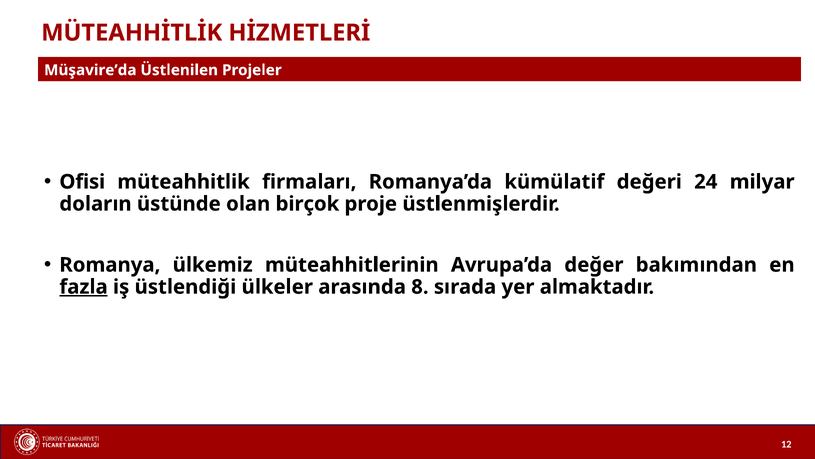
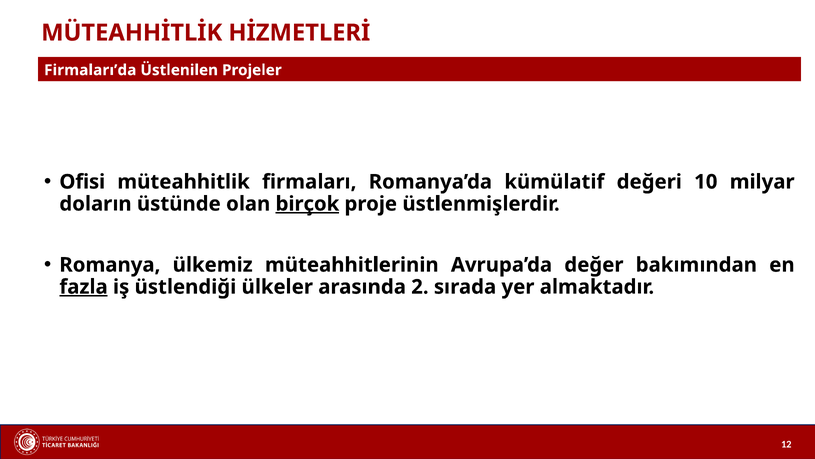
Müşavire’da: Müşavire’da -> Firmaları’da
24: 24 -> 10
birçok underline: none -> present
8: 8 -> 2
